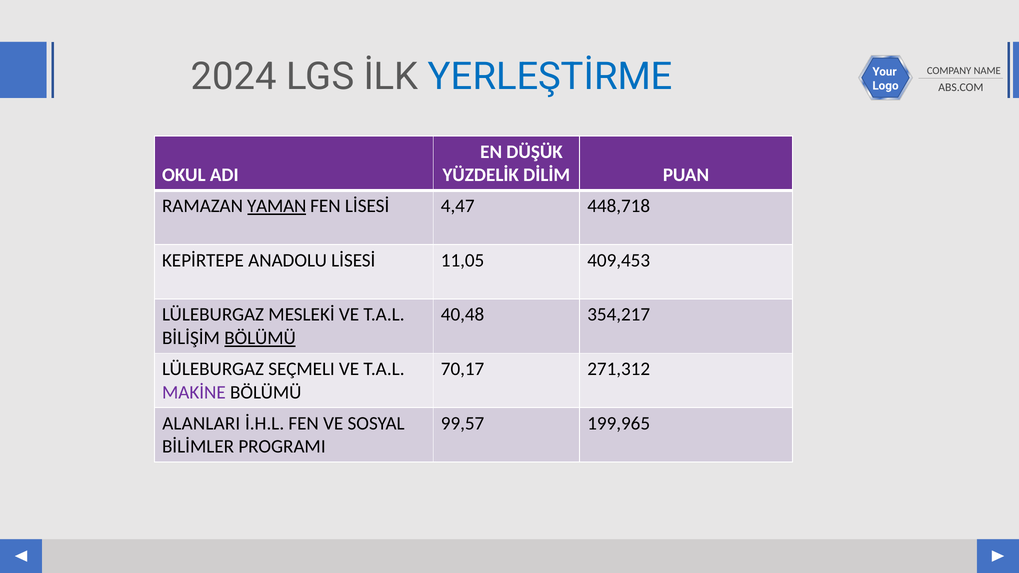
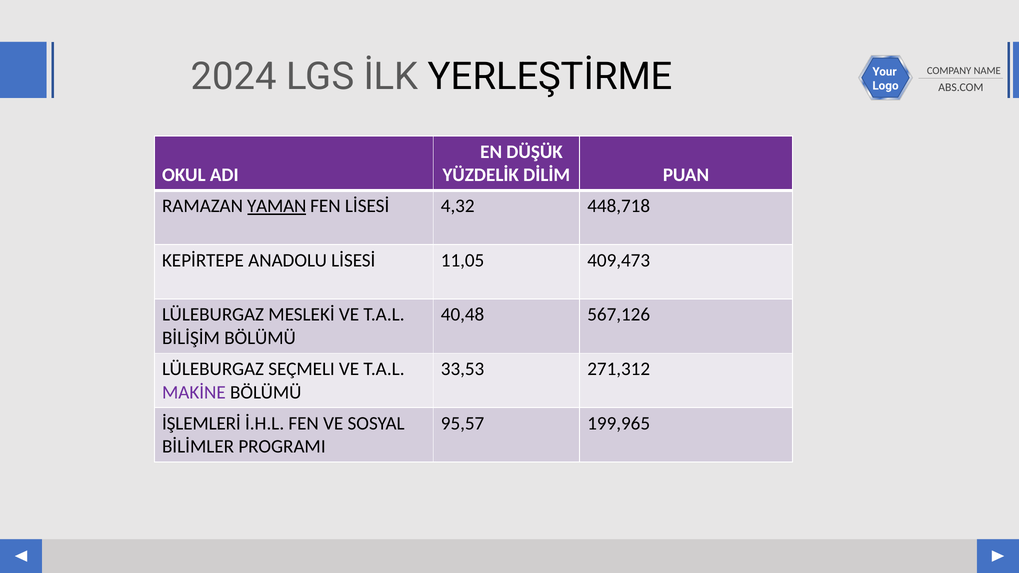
YERLEŞTİRME colour: blue -> black
4,47: 4,47 -> 4,32
409,453: 409,453 -> 409,473
354,217: 354,217 -> 567,126
BÖLÜMÜ at (260, 338) underline: present -> none
70,17: 70,17 -> 33,53
ALANLARI: ALANLARI -> İŞLEMLERİ
99,57: 99,57 -> 95,57
